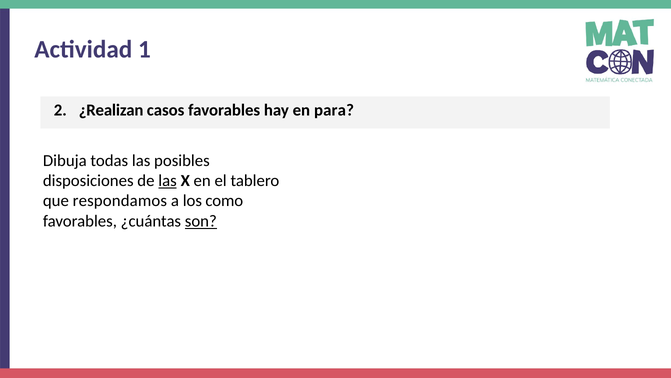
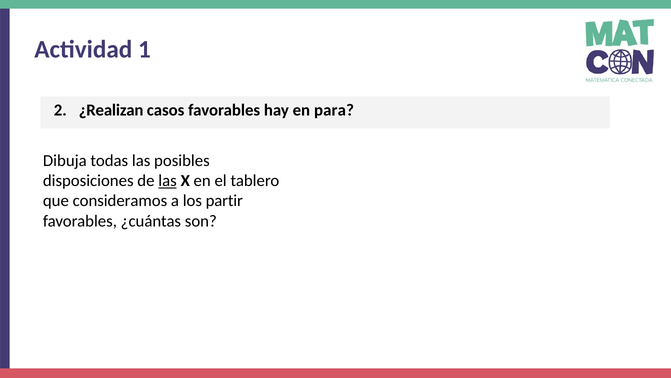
respondamos: respondamos -> consideramos
como: como -> partir
son underline: present -> none
